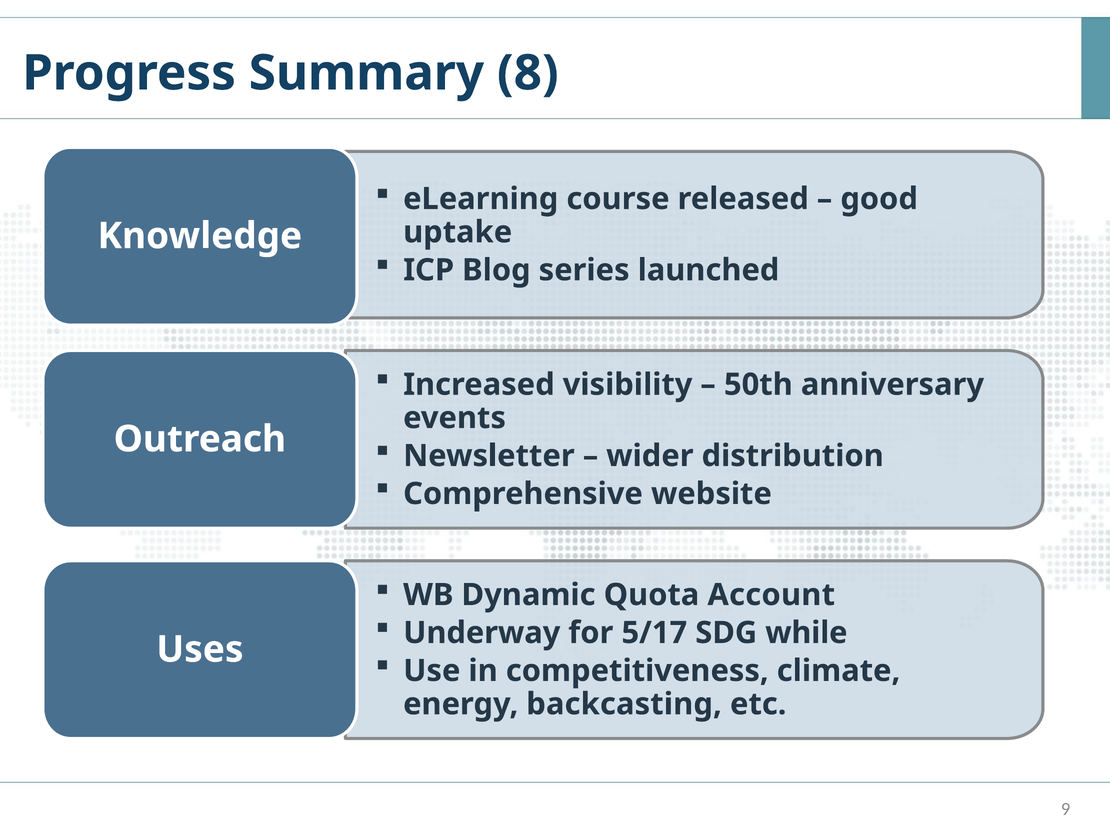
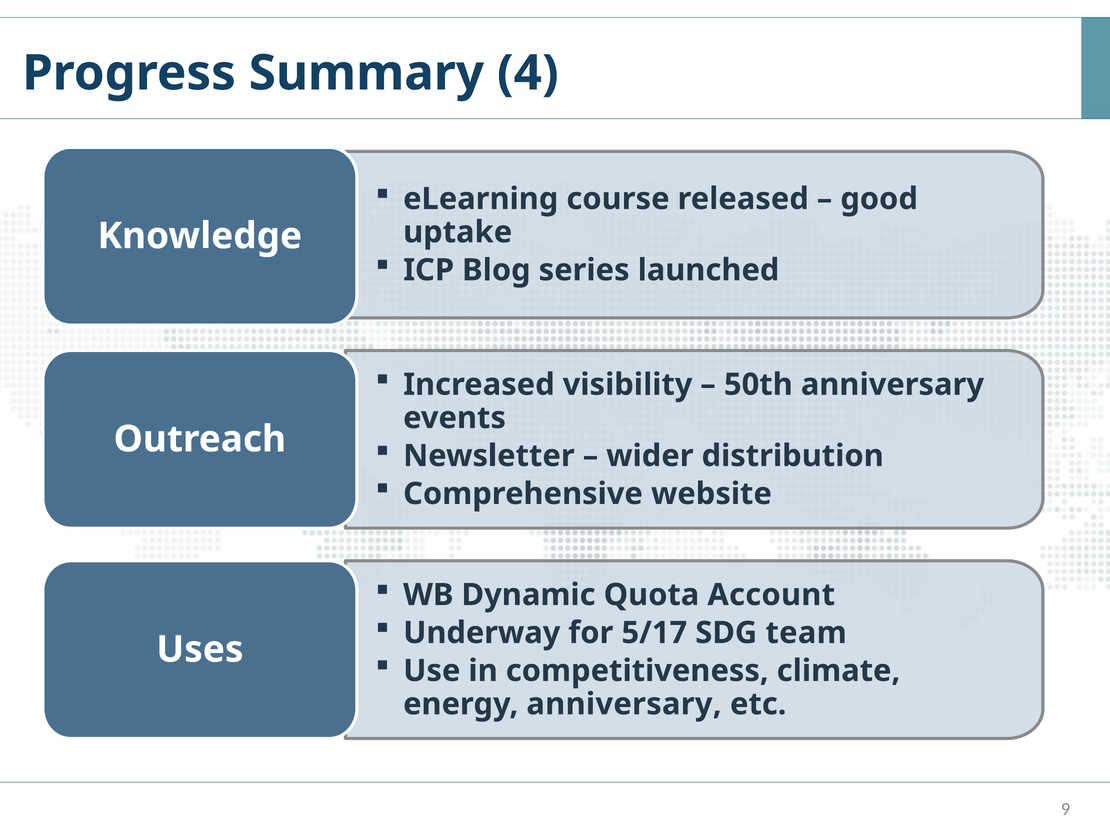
8: 8 -> 4
while: while -> team
energy backcasting: backcasting -> anniversary
